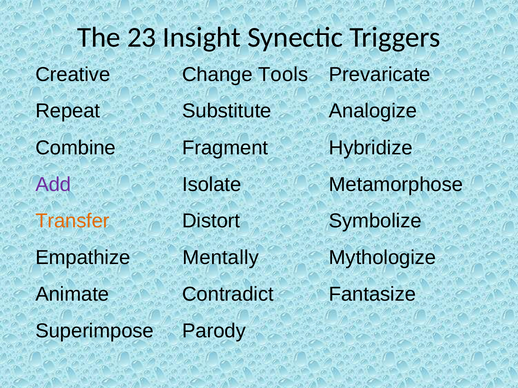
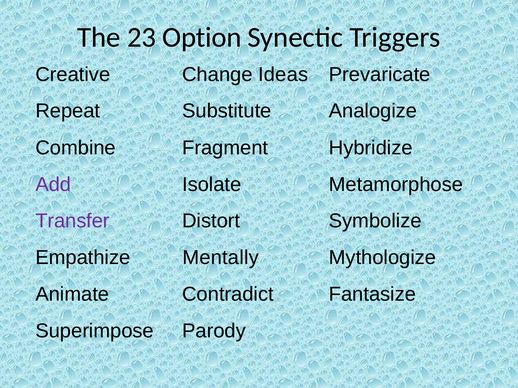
Insight: Insight -> Option
Tools: Tools -> Ideas
Transfer colour: orange -> purple
